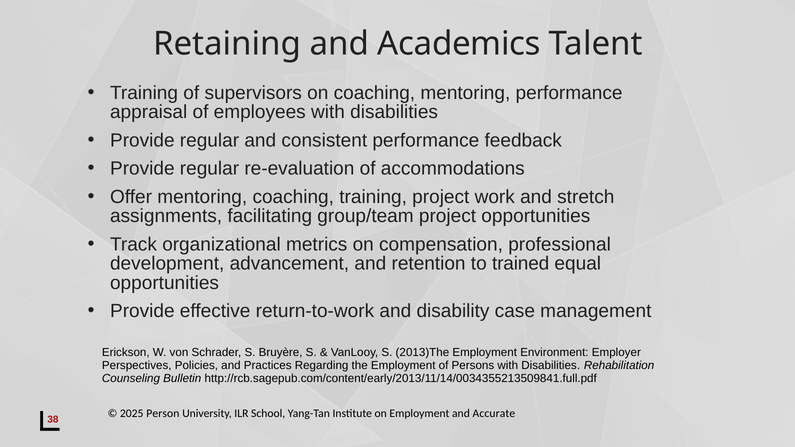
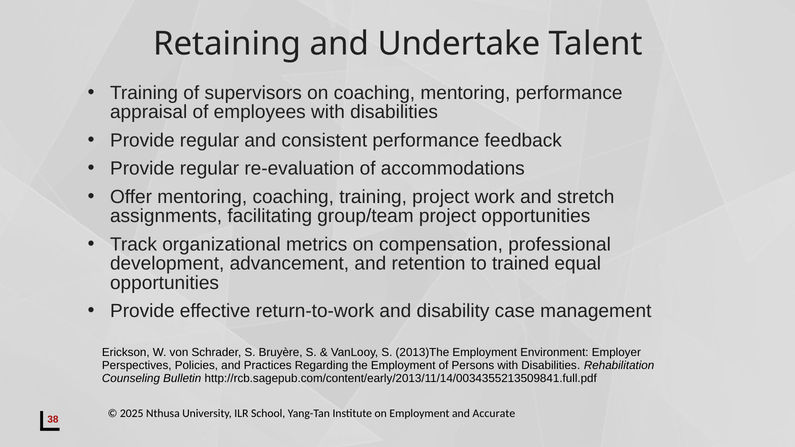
Academics: Academics -> Undertake
Person: Person -> Nthusa
